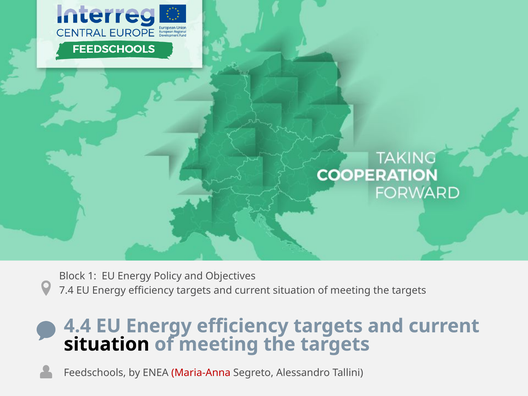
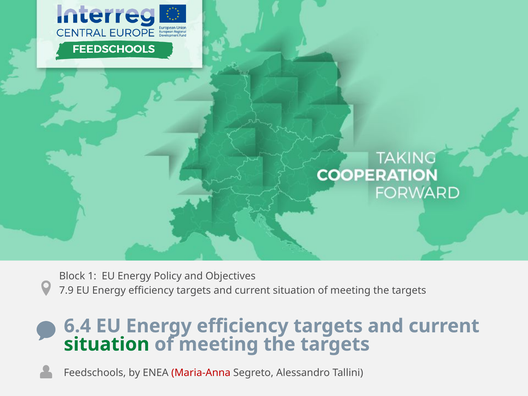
7.4: 7.4 -> 7.9
4.4: 4.4 -> 6.4
situation at (107, 344) colour: black -> green
